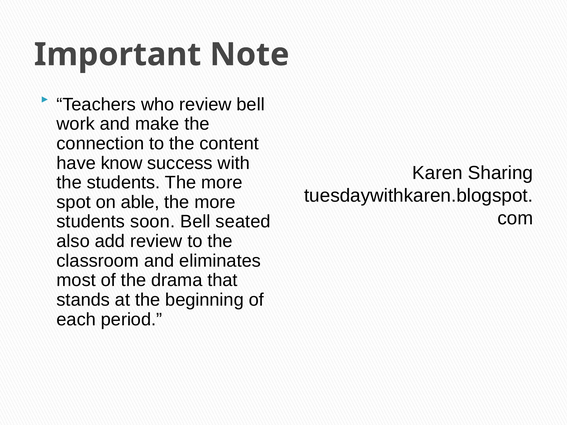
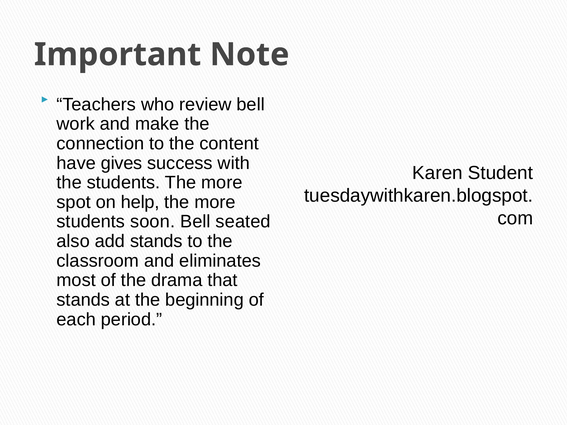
know: know -> gives
Sharing: Sharing -> Student
able: able -> help
add review: review -> stands
